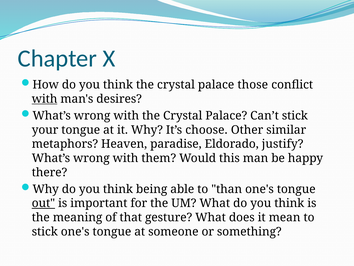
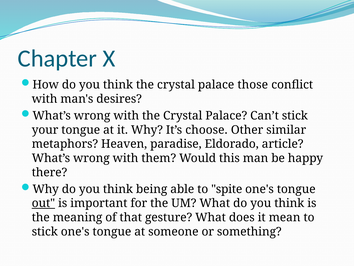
with at (45, 99) underline: present -> none
justify: justify -> article
than: than -> spite
